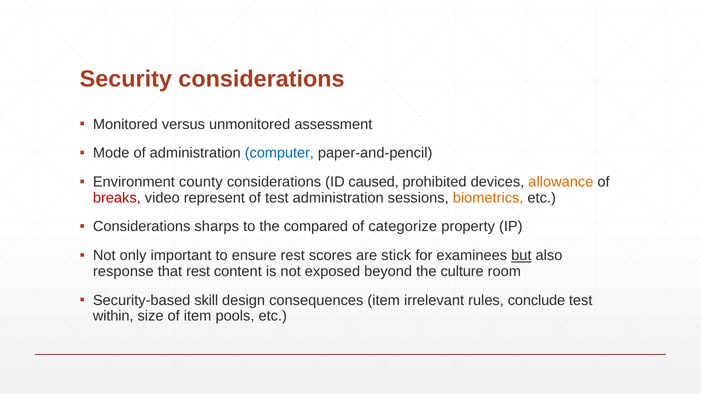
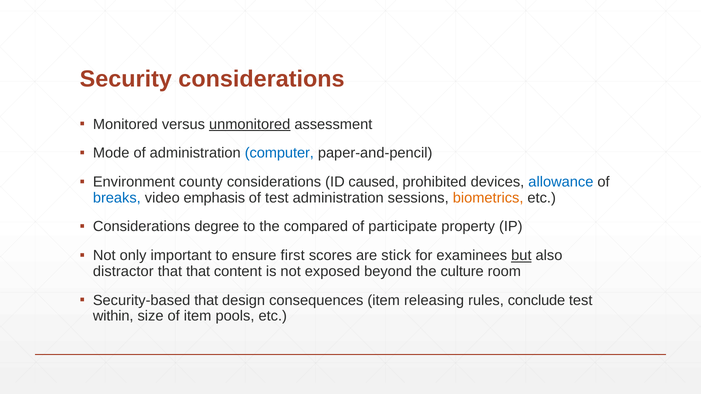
unmonitored underline: none -> present
allowance colour: orange -> blue
breaks colour: red -> blue
represent: represent -> emphasis
sharps: sharps -> degree
categorize: categorize -> participate
ensure rest: rest -> first
response: response -> distractor
that rest: rest -> that
Security-based skill: skill -> that
irrelevant: irrelevant -> releasing
